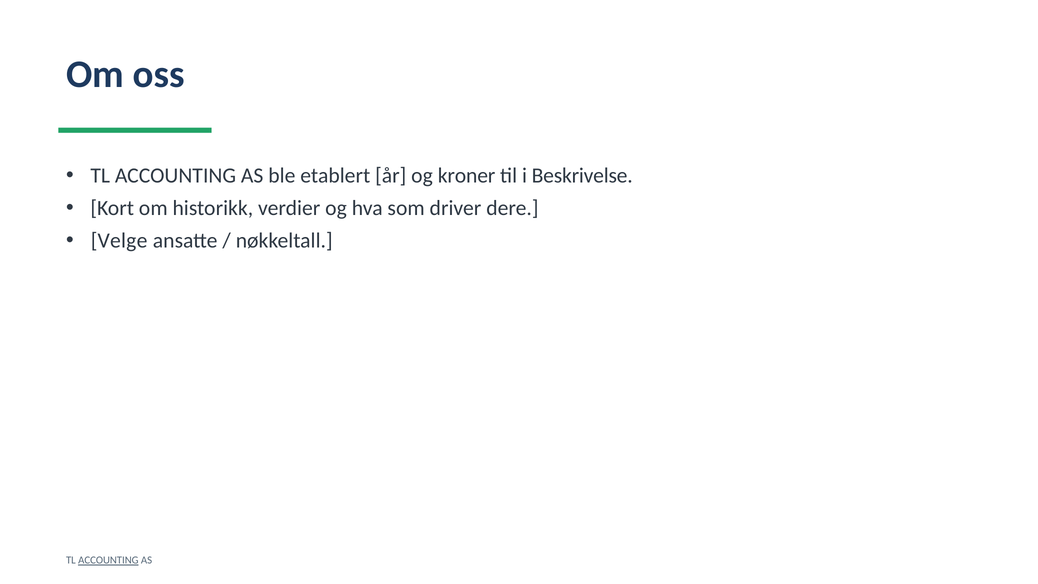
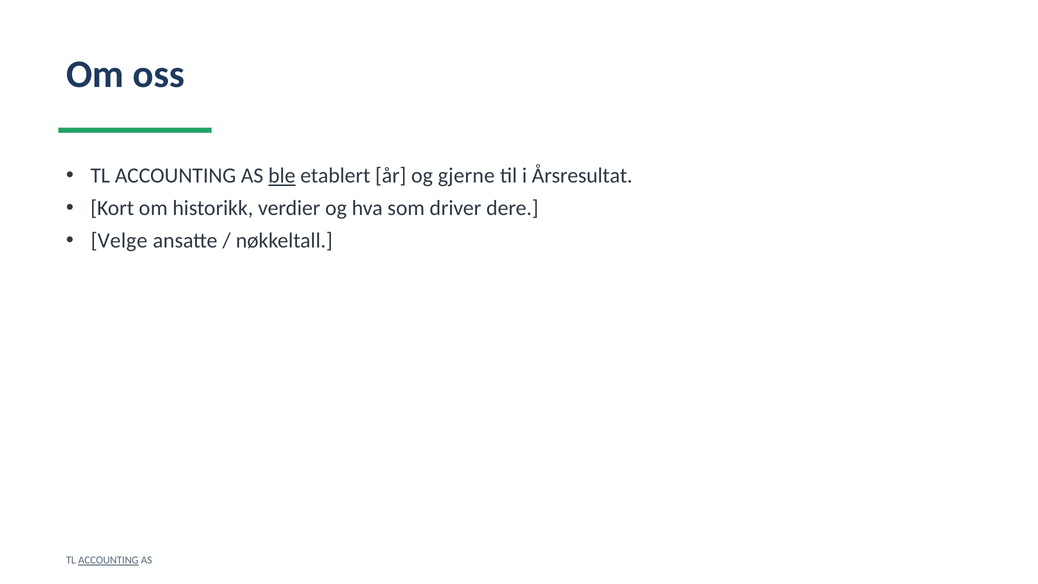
ble underline: none -> present
kroner: kroner -> gjerne
Beskrivelse: Beskrivelse -> Årsresultat
